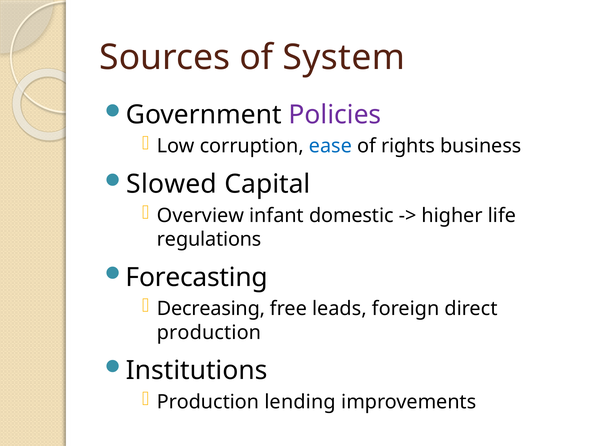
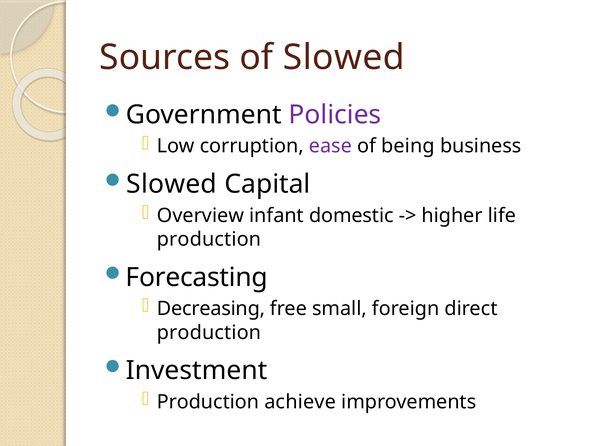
of System: System -> Slowed
ease colour: blue -> purple
rights: rights -> being
regulations at (209, 239): regulations -> production
leads: leads -> small
Institutions: Institutions -> Investment
lending: lending -> achieve
